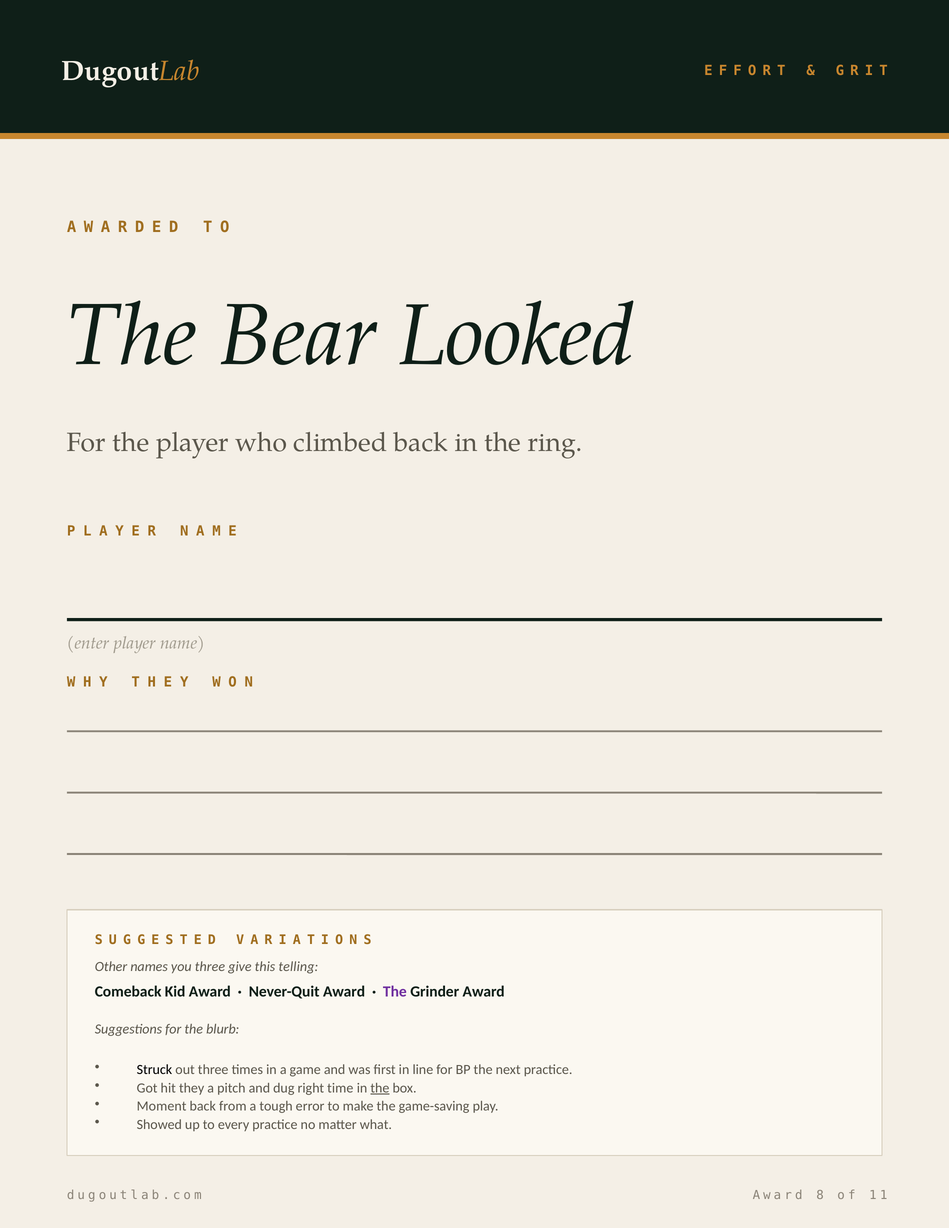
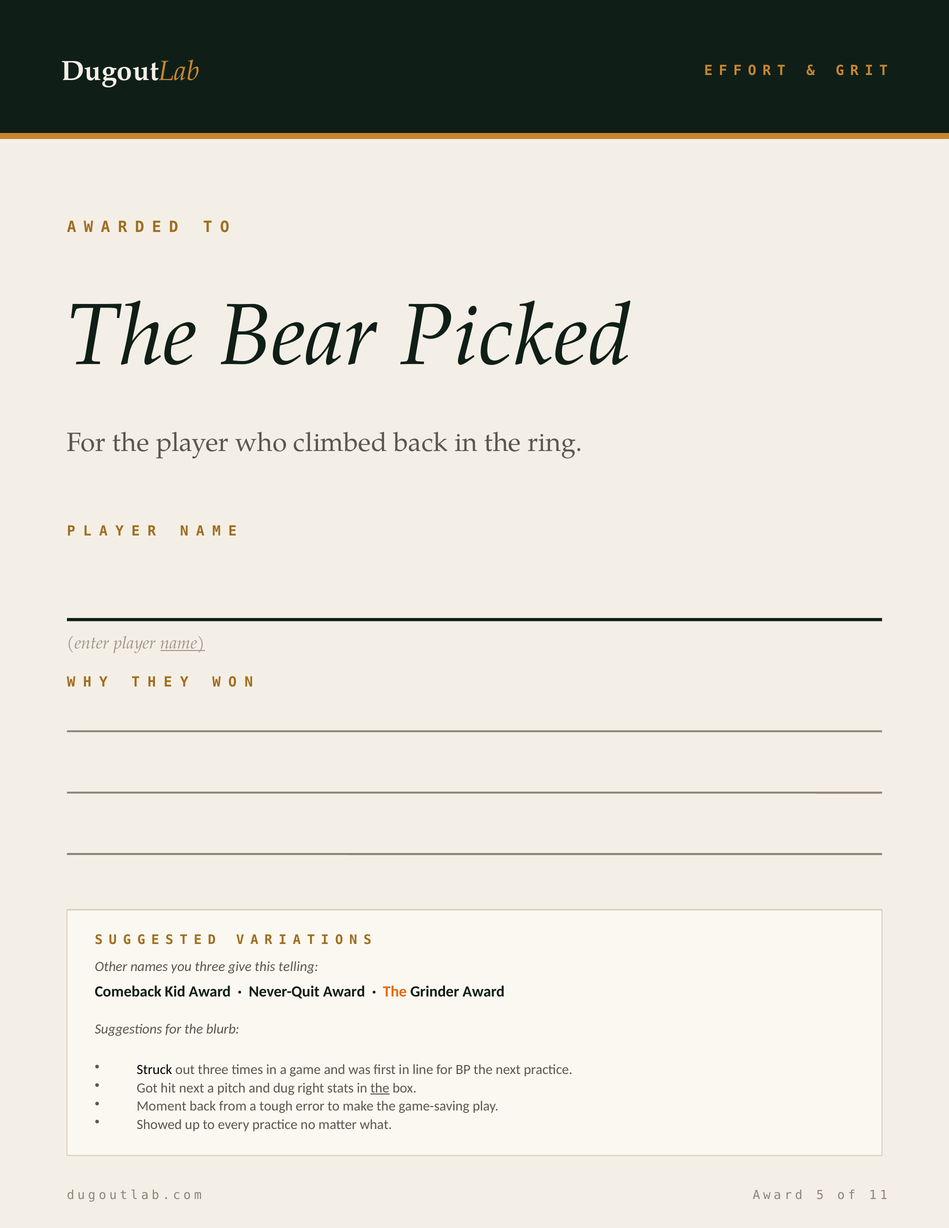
Looked: Looked -> Picked
name underline: none -> present
The at (395, 992) colour: purple -> orange
hit they: they -> next
time: time -> stats
8: 8 -> 5
